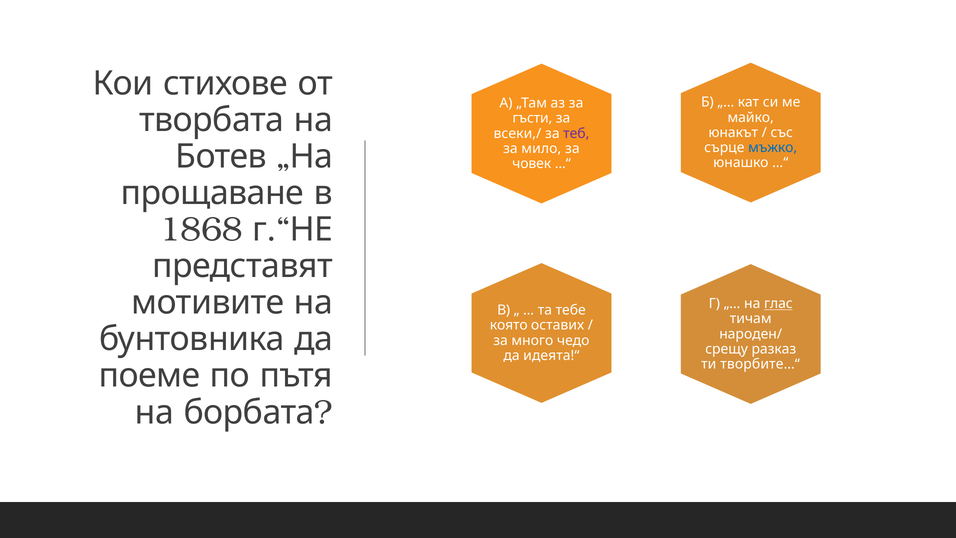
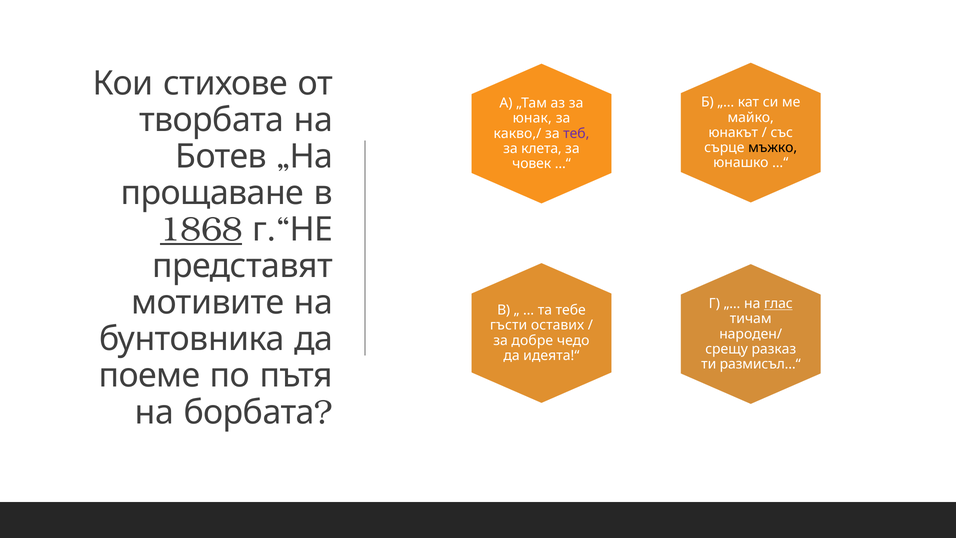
гъсти: гъсти -> юнак
всеки,/: всеки,/ -> какво,/
мъжко colour: blue -> black
мило: мило -> клета
1868 underline: none -> present
която: която -> гъсти
много: много -> добре
творбите…“: творбите…“ -> размисъл…“
